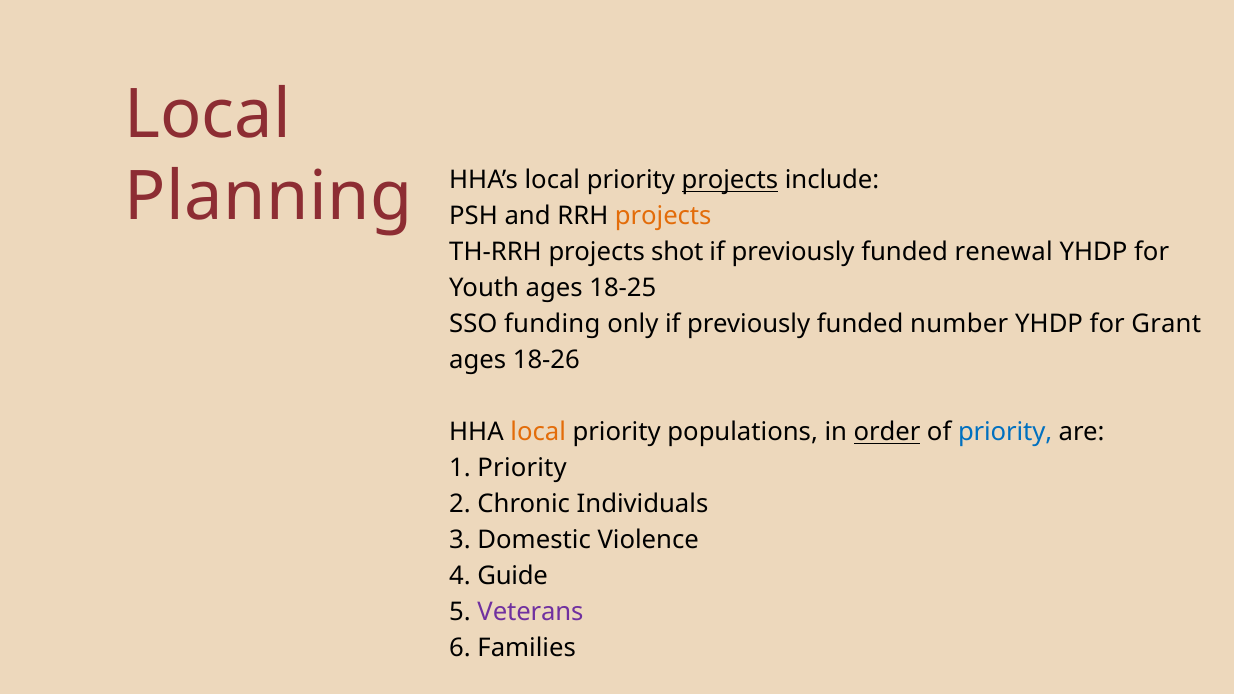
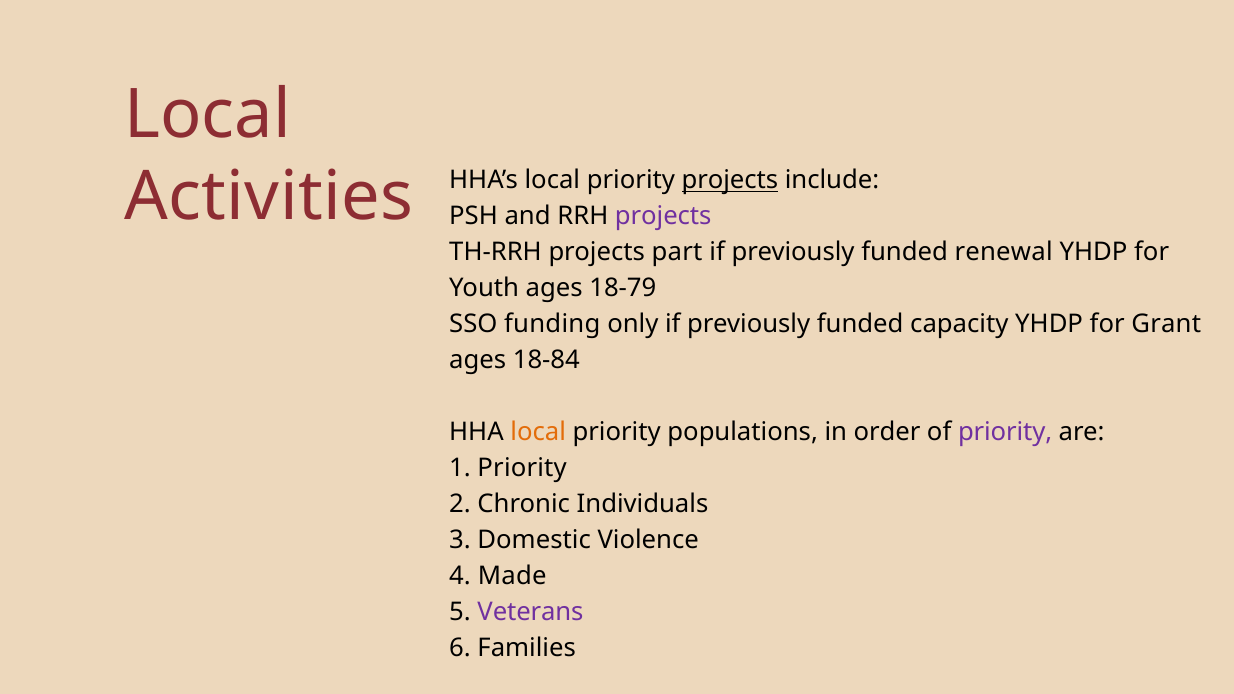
Planning: Planning -> Activities
projects at (663, 216) colour: orange -> purple
shot: shot -> part
18-25: 18-25 -> 18-79
number: number -> capacity
18-26: 18-26 -> 18-84
order underline: present -> none
priority at (1005, 432) colour: blue -> purple
Guide: Guide -> Made
